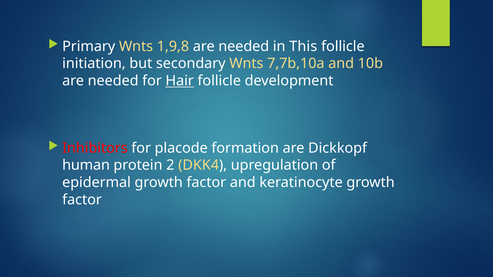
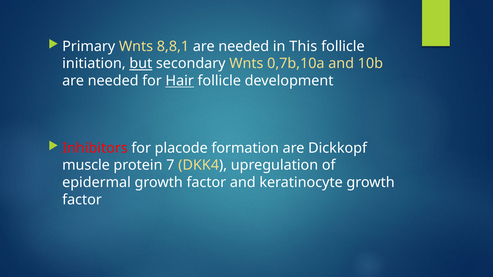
1,9,8: 1,9,8 -> 8,8,1
but underline: none -> present
7,7b,10a: 7,7b,10a -> 0,7b,10a
human: human -> muscle
2: 2 -> 7
